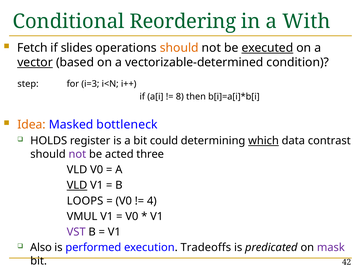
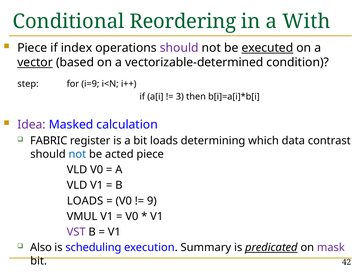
Fetch at (32, 48): Fetch -> Piece
slides: slides -> index
should at (179, 48) colour: orange -> purple
i=3: i=3 -> i=9
8: 8 -> 3
Idea colour: orange -> purple
bottleneck: bottleneck -> calculation
HOLDS: HOLDS -> FABRIC
bit could: could -> loads
which underline: present -> none
not at (77, 154) colour: purple -> blue
acted three: three -> piece
VLD at (77, 185) underline: present -> none
LOOPS at (85, 201): LOOPS -> LOADS
4: 4 -> 9
performed: performed -> scheduling
Tradeoffs: Tradeoffs -> Summary
predicated underline: none -> present
